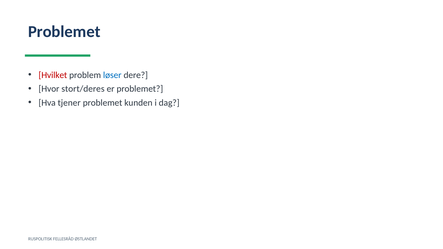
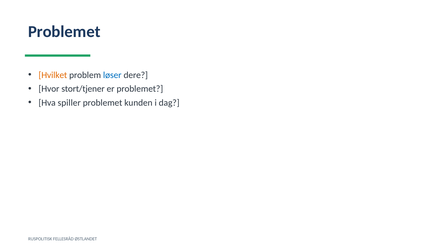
Hvilket colour: red -> orange
stort/deres: stort/deres -> stort/tjener
tjener: tjener -> spiller
